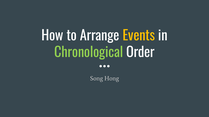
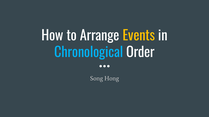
Chronological colour: light green -> light blue
